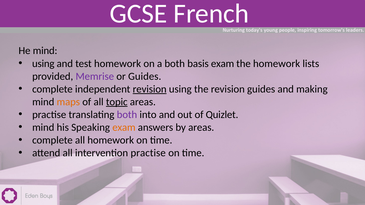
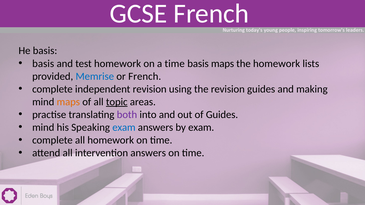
He mind: mind -> basis
using at (43, 64): using -> basis
a both: both -> time
basis exam: exam -> maps
Memrise colour: purple -> blue
or Guides: Guides -> French
revision at (150, 89) underline: present -> none
of Quizlet: Quizlet -> Guides
exam at (124, 128) colour: orange -> blue
by areas: areas -> exam
intervention practise: practise -> answers
